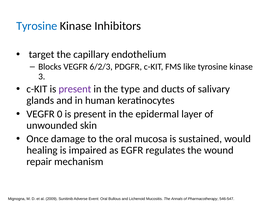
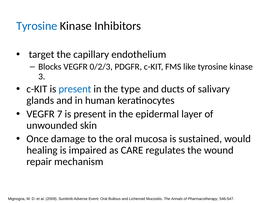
6/2/3: 6/2/3 -> 0/2/3
present at (75, 89) colour: purple -> blue
0: 0 -> 7
EGFR: EGFR -> CARE
